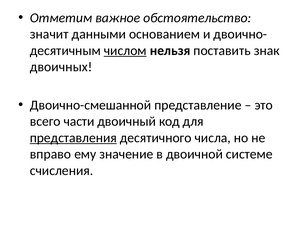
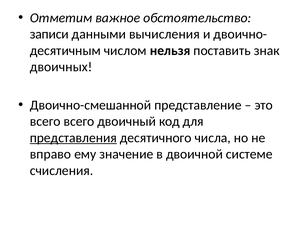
значит: значит -> записи
основанием: основанием -> вычисления
числом underline: present -> none
всего части: части -> всего
